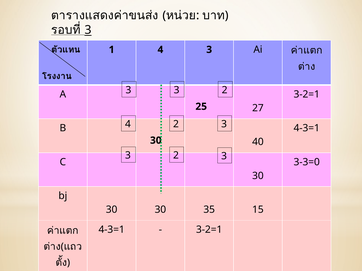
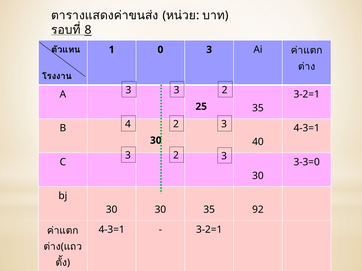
3 at (88, 30): 3 -> 8
1 4: 4 -> 0
25 27: 27 -> 35
15: 15 -> 92
